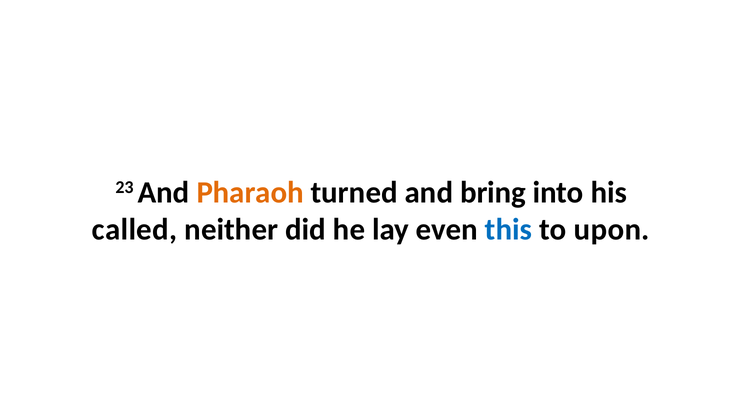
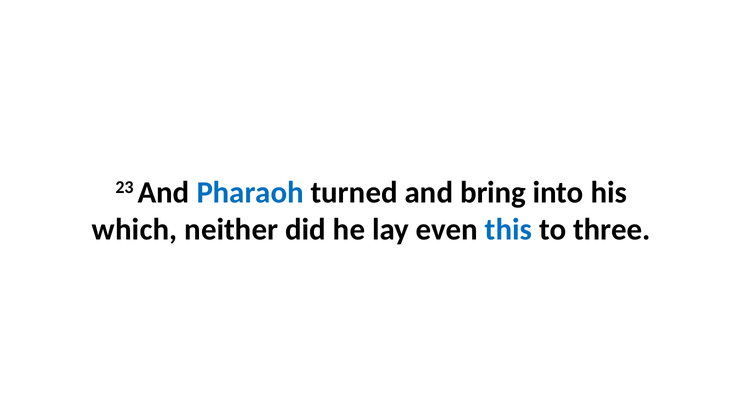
Pharaoh colour: orange -> blue
called: called -> which
upon: upon -> three
